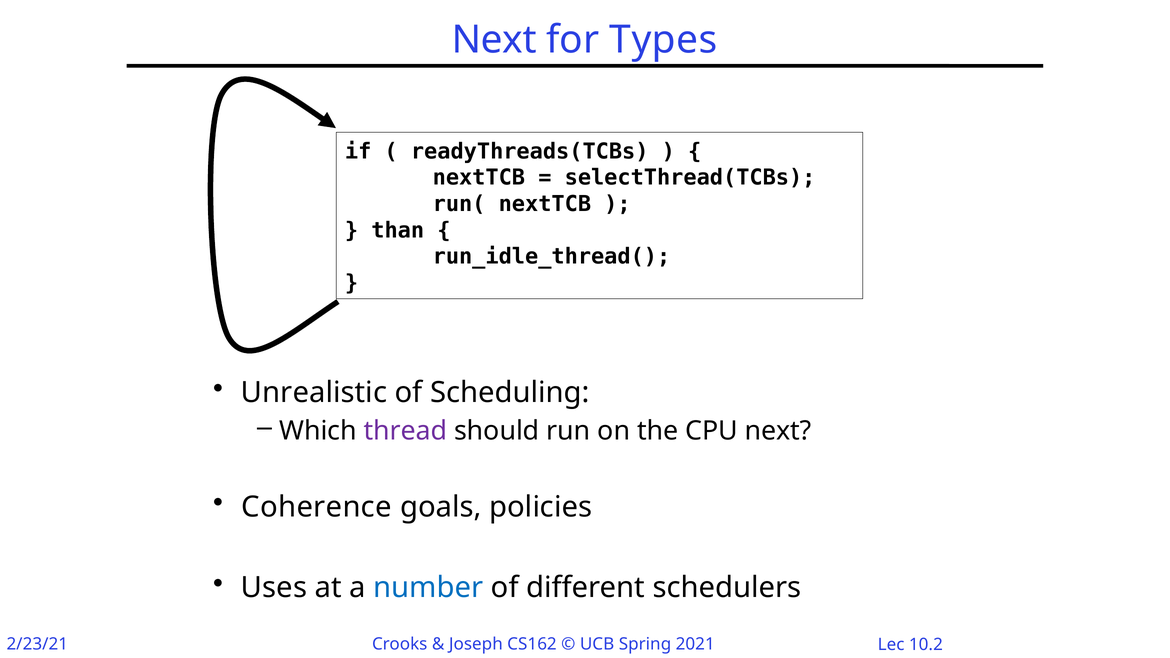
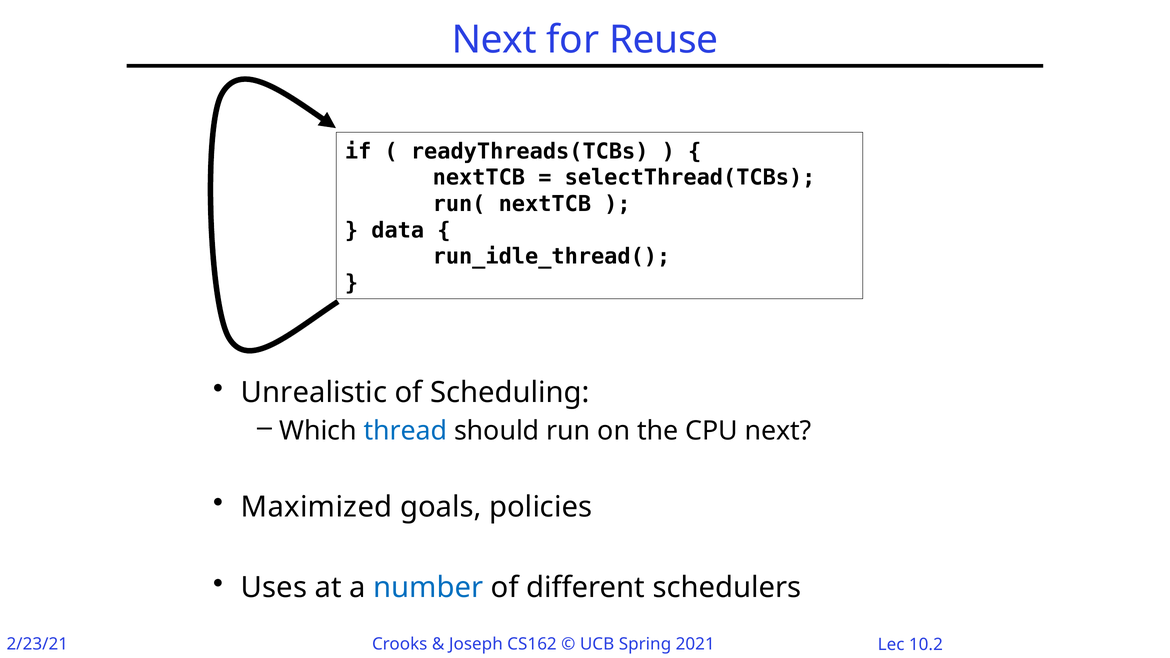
Types: Types -> Reuse
than: than -> data
thread colour: purple -> blue
Coherence: Coherence -> Maximized
